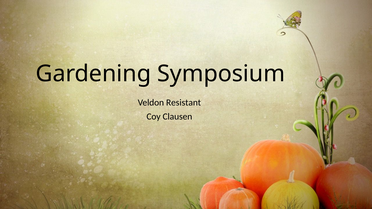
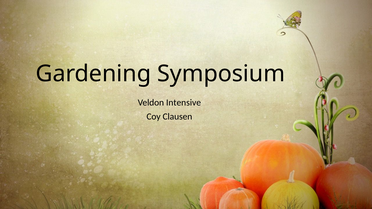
Resistant: Resistant -> Intensive
